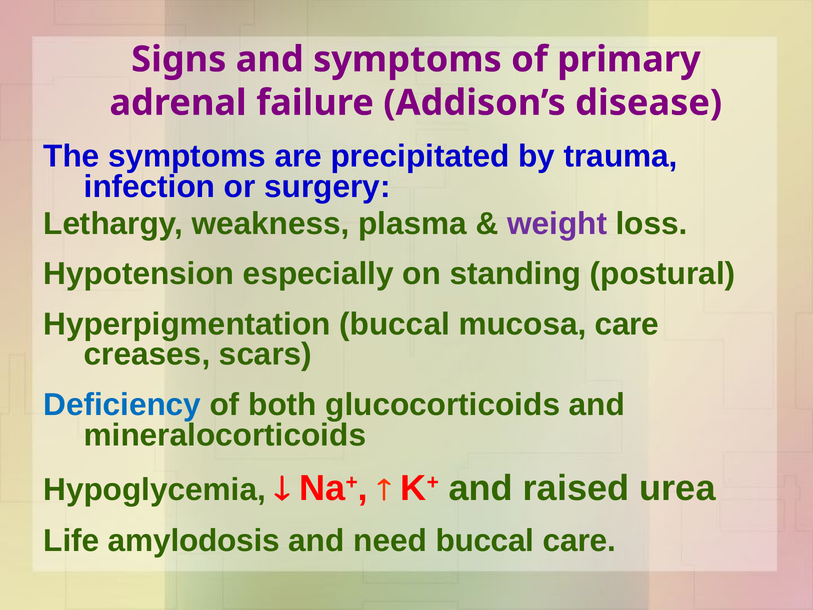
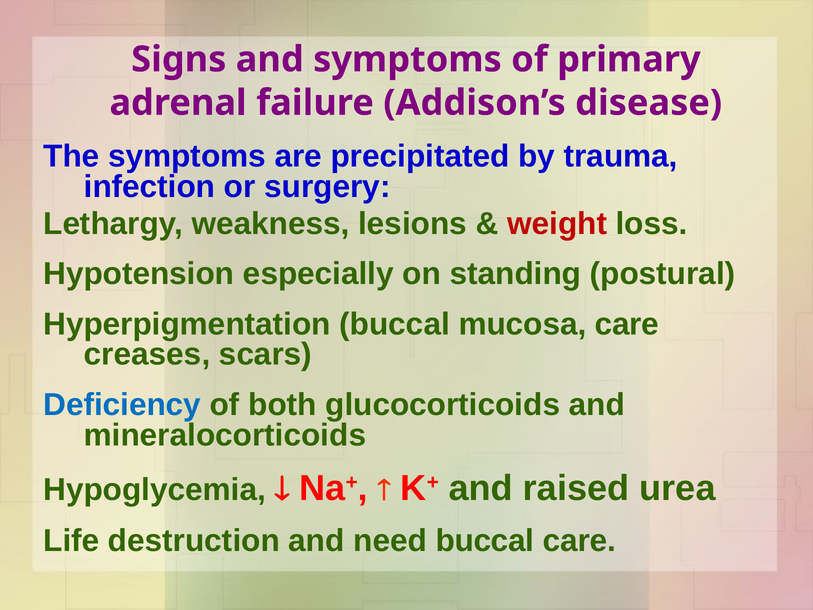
plasma: plasma -> lesions
weight colour: purple -> red
amylodosis: amylodosis -> destruction
